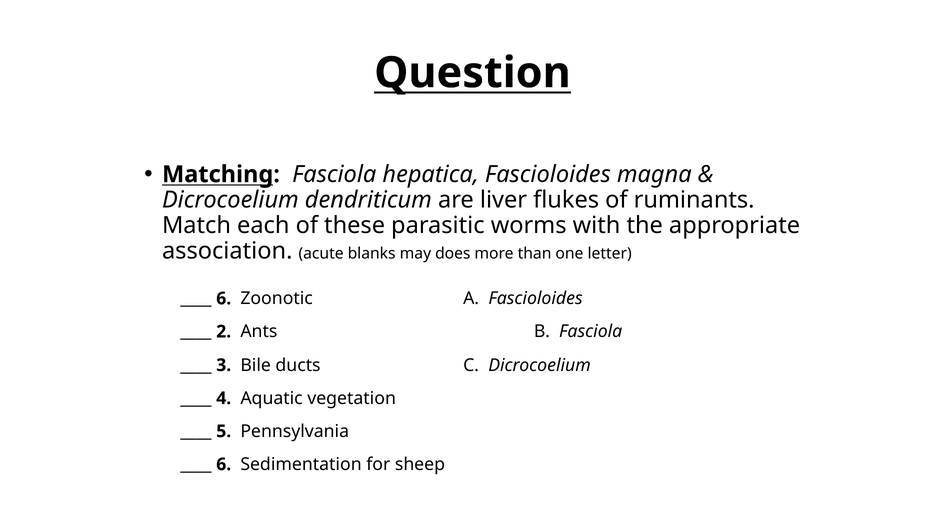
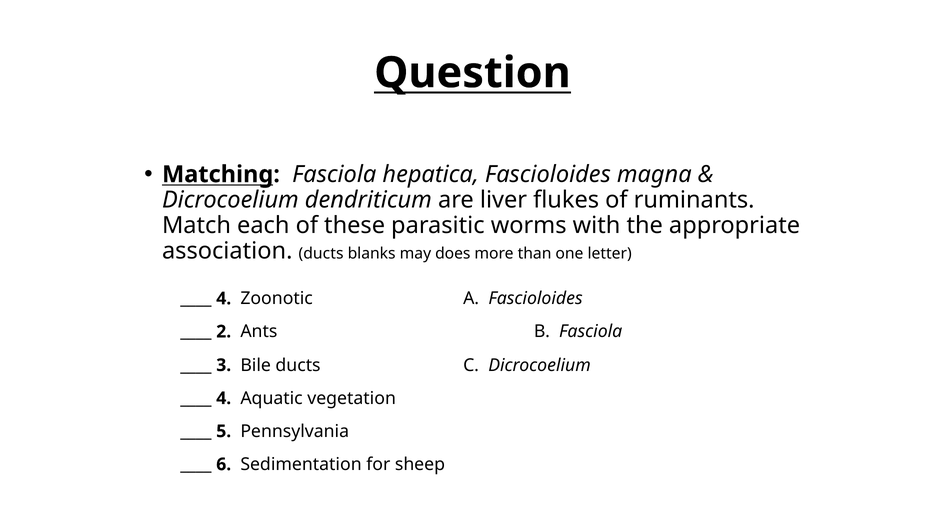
association acute: acute -> ducts
6 at (224, 298): 6 -> 4
